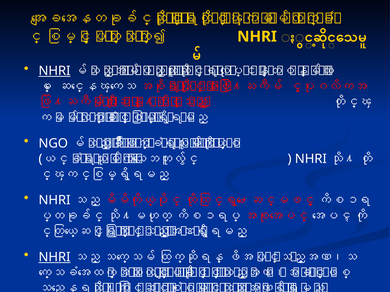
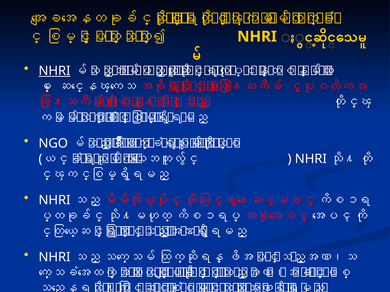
NHRI at (55, 257) underline: present -> none
